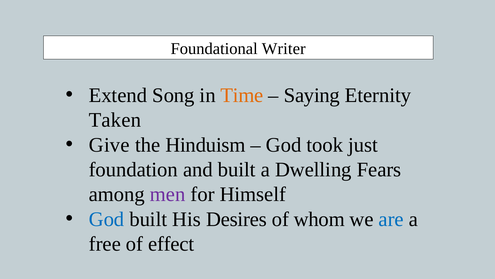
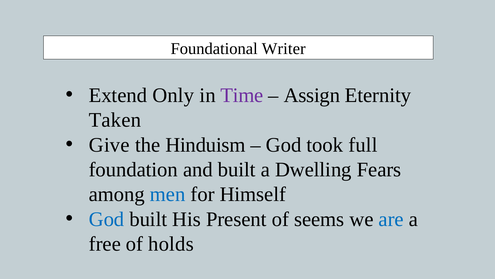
Song: Song -> Only
Time colour: orange -> purple
Saying: Saying -> Assign
just: just -> full
men colour: purple -> blue
Desires: Desires -> Present
whom: whom -> seems
effect: effect -> holds
